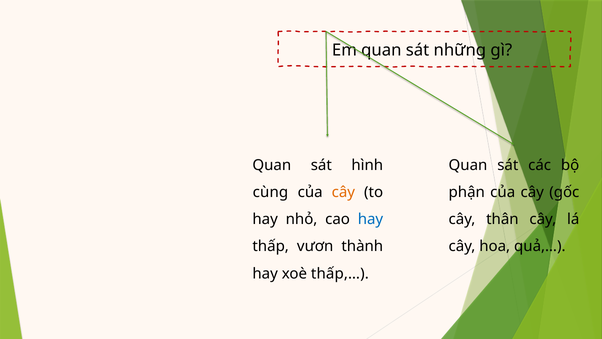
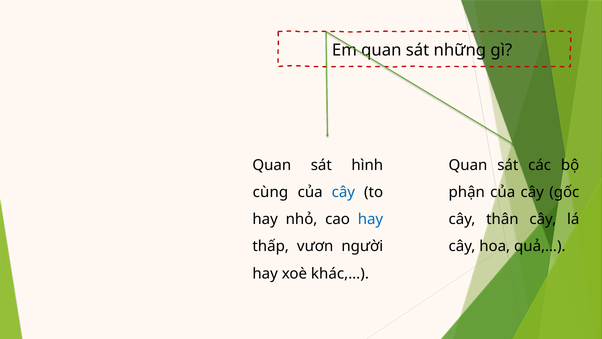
cây at (343, 192) colour: orange -> blue
thành: thành -> người
thấp,…: thấp,… -> khác,…
